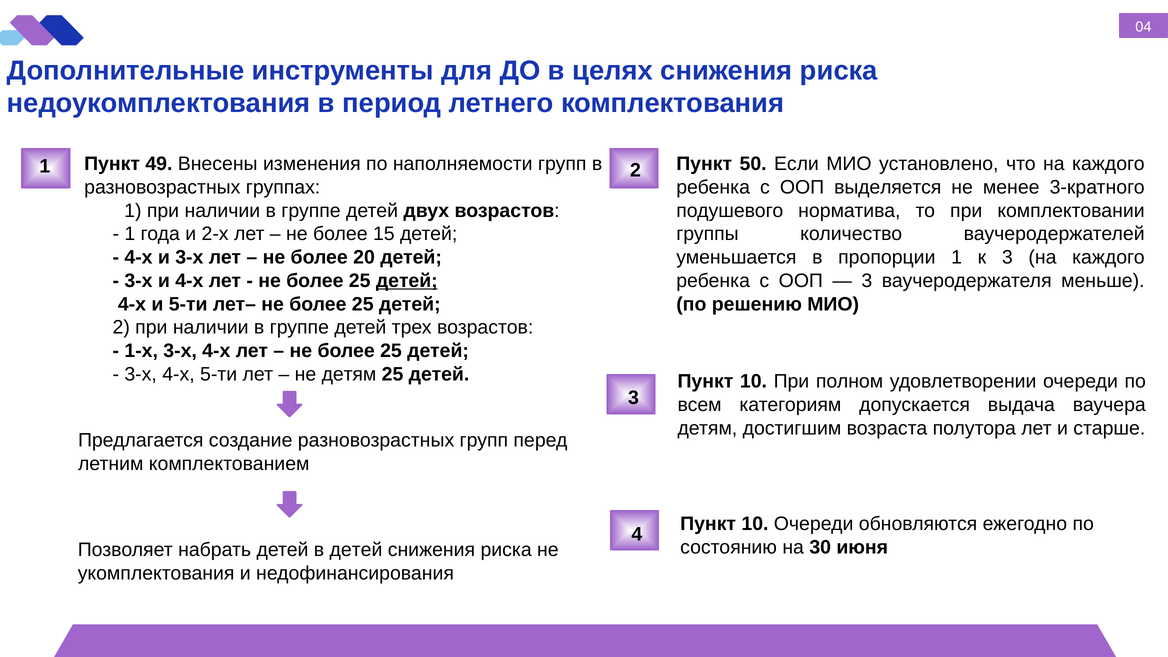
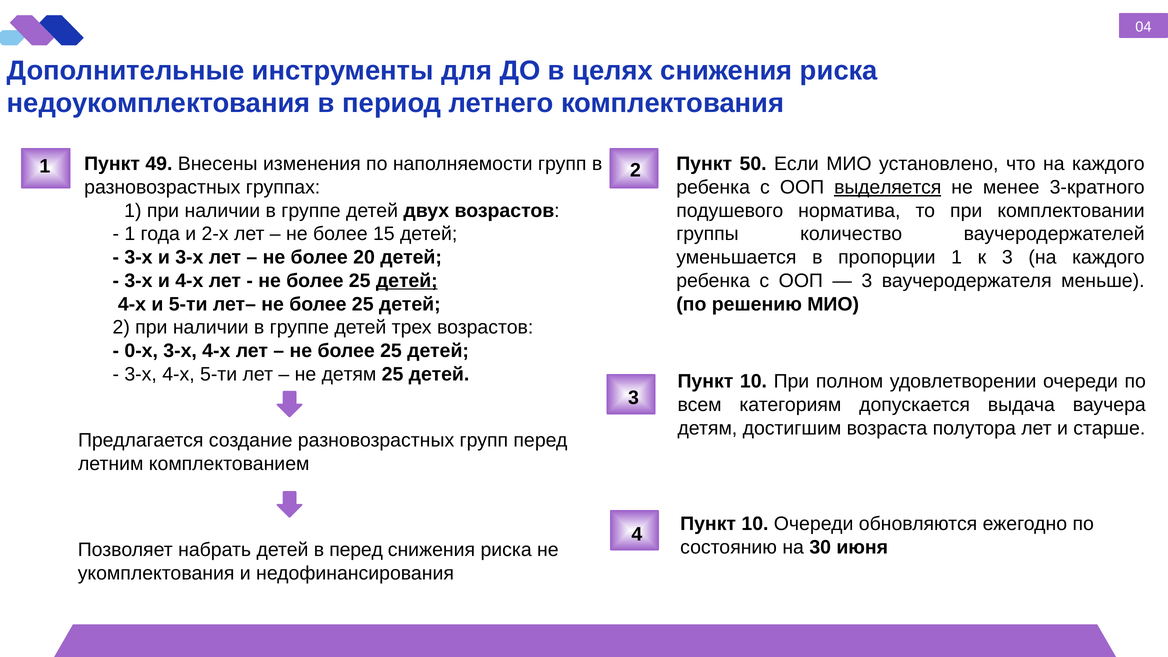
выделяется underline: none -> present
4-х at (138, 257): 4-х -> 3-х
1-х: 1-х -> 0-х
в детей: детей -> перед
